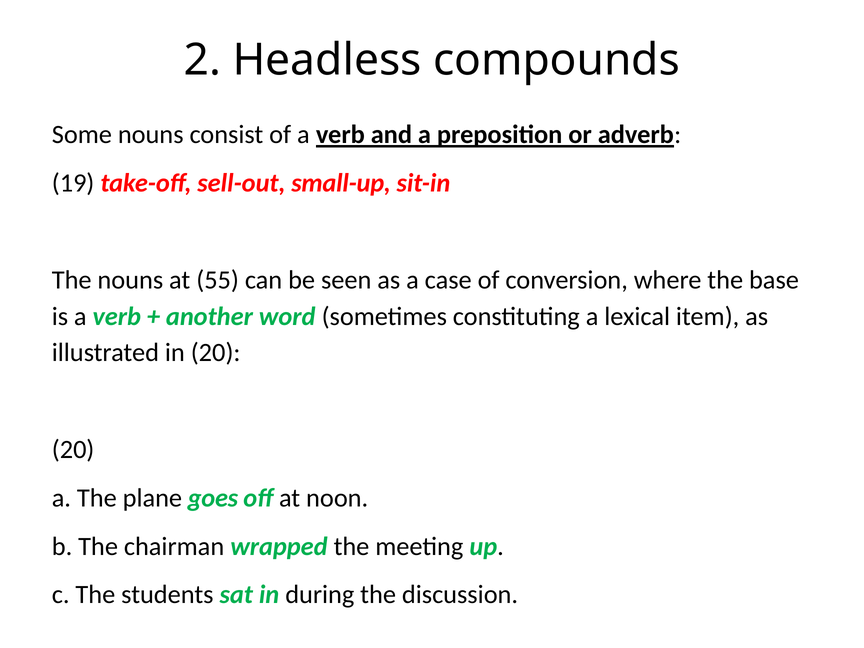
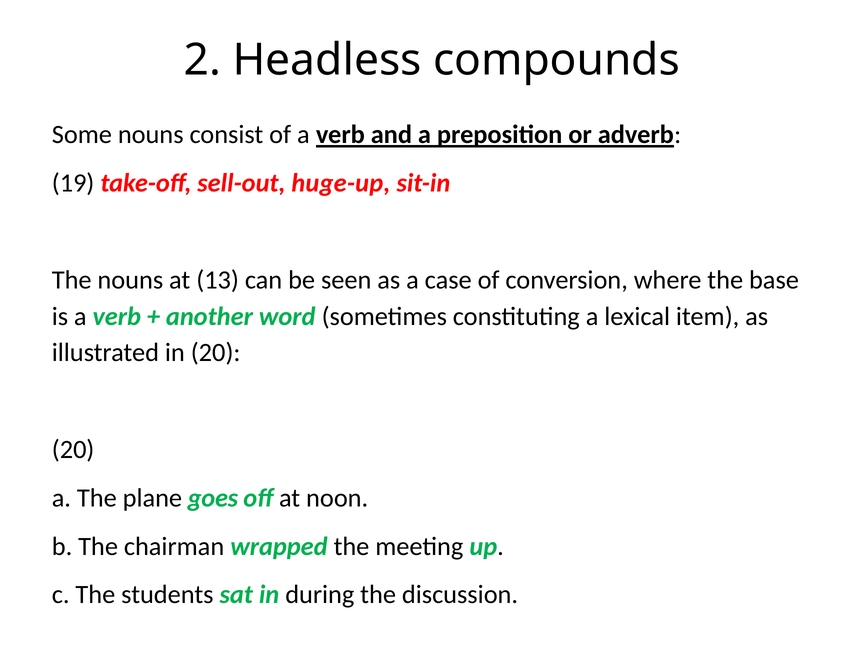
small-up: small-up -> huge-up
55: 55 -> 13
